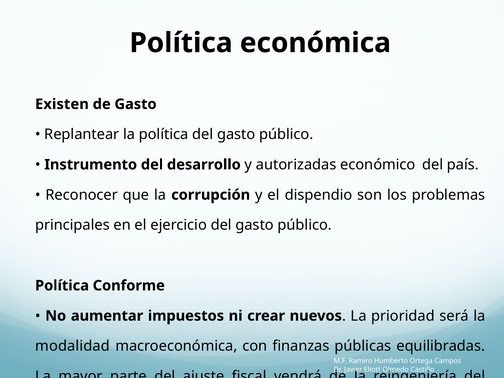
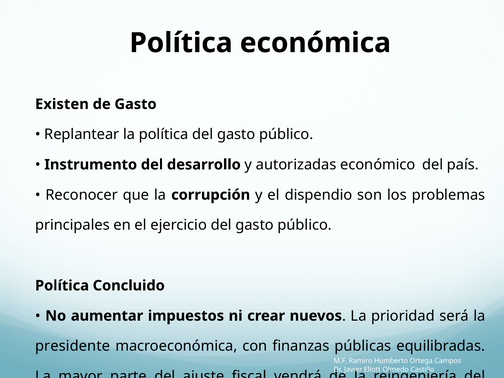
Conforme: Conforme -> Concluido
modalidad: modalidad -> presidente
